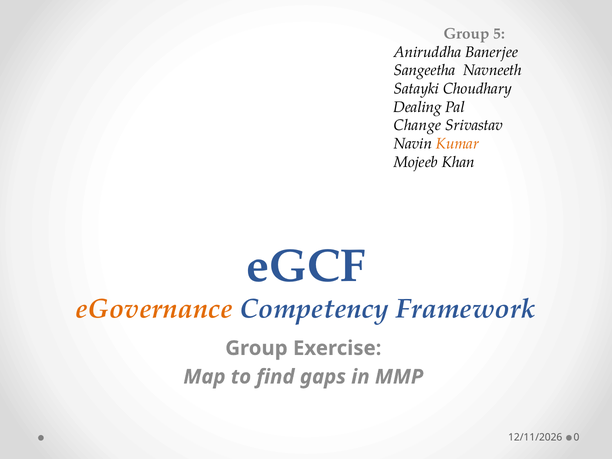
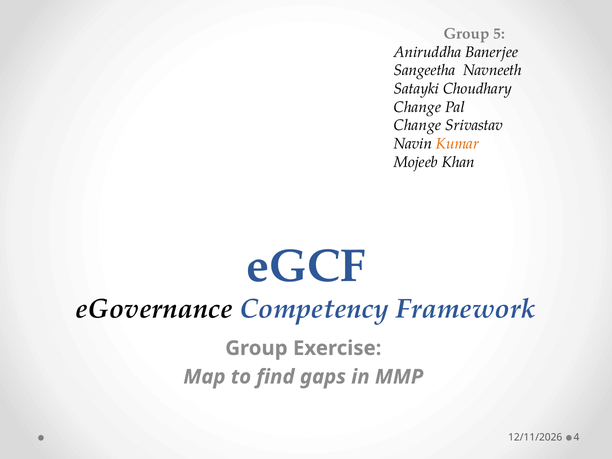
Dealing at (418, 107): Dealing -> Change
eGovernance colour: orange -> black
0: 0 -> 4
